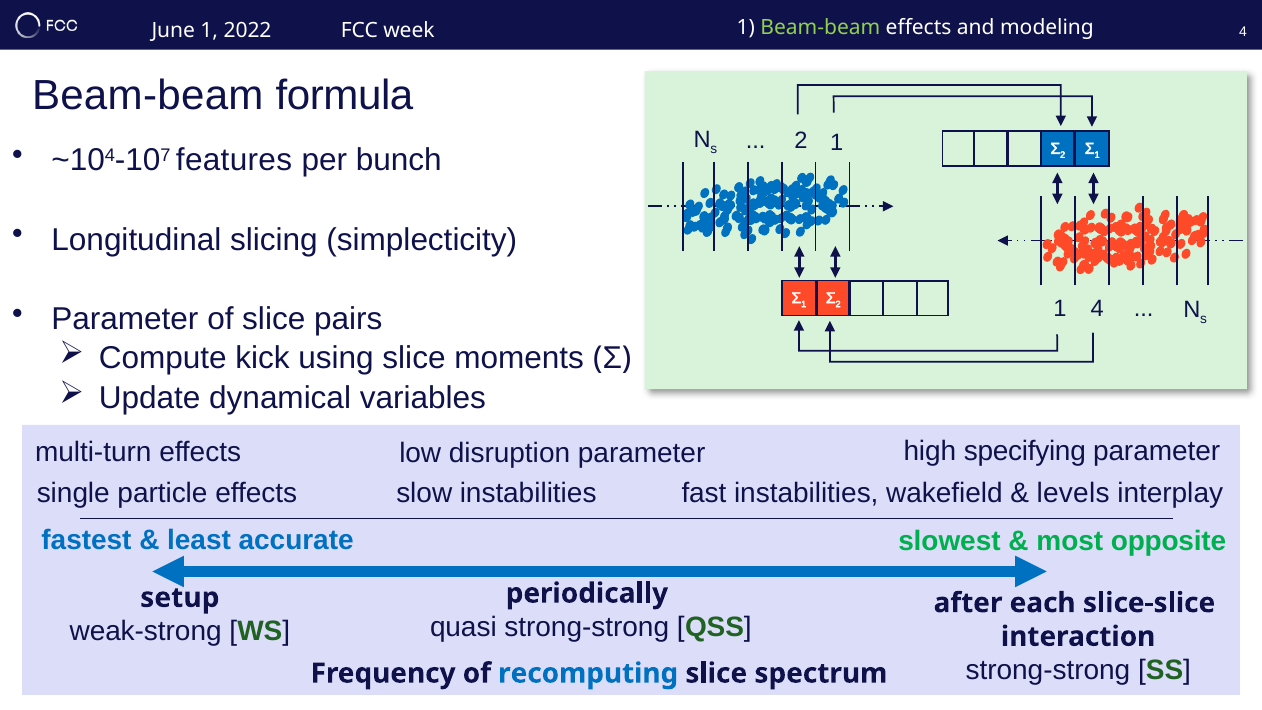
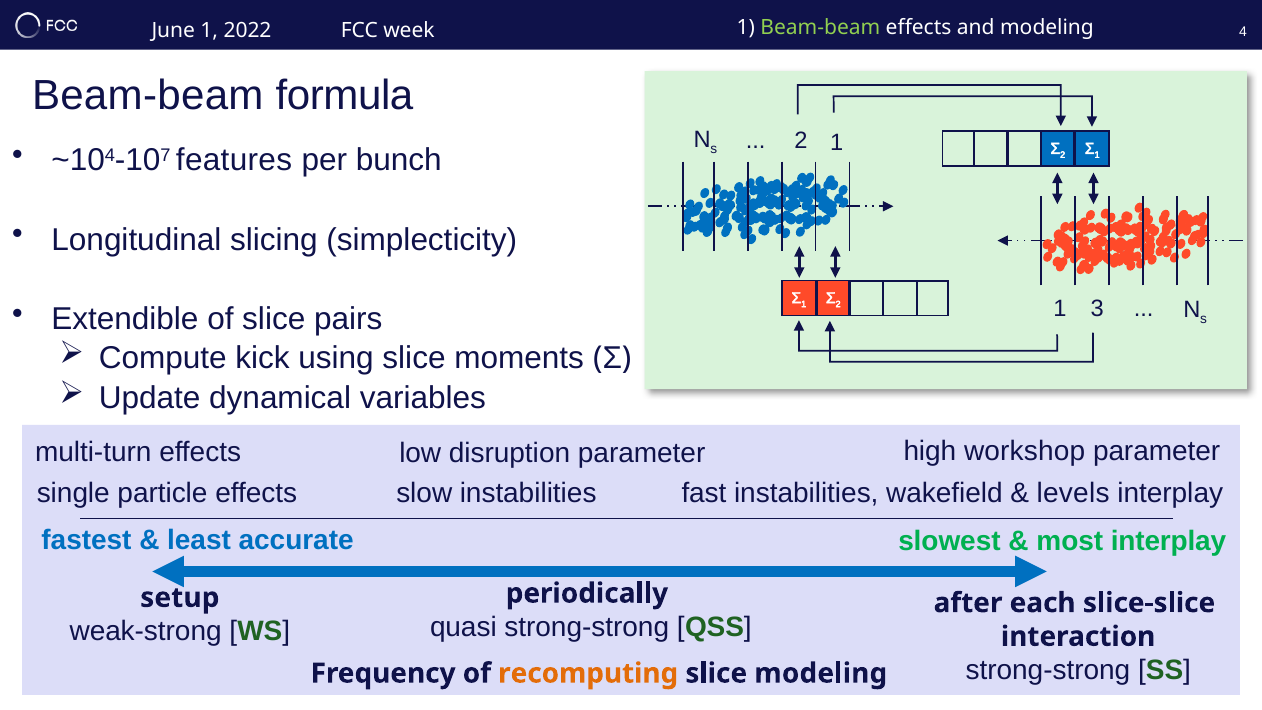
1 4: 4 -> 3
Parameter at (125, 319): Parameter -> Extendible
specifying: specifying -> workshop
most opposite: opposite -> interplay
recomputing colour: blue -> orange
slice spectrum: spectrum -> modeling
